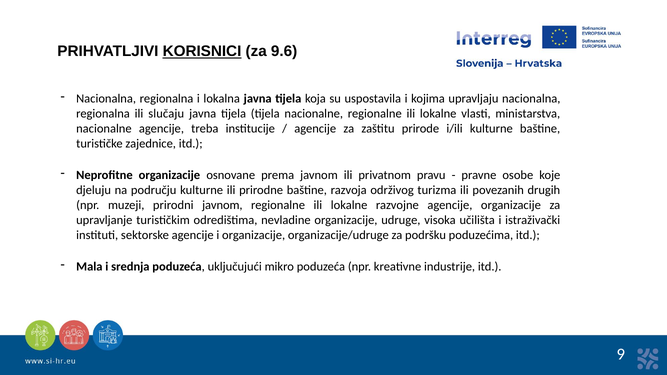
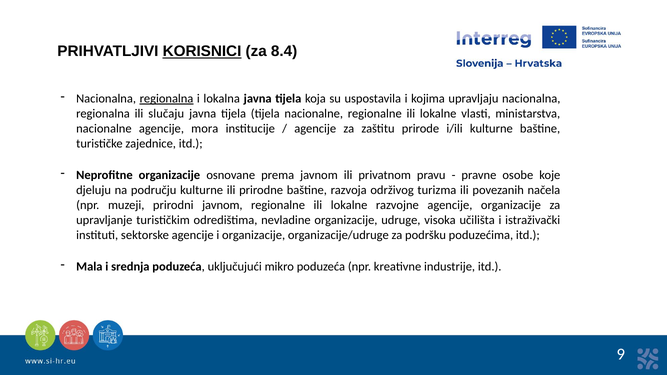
9.6: 9.6 -> 8.4
regionalna at (167, 99) underline: none -> present
treba: treba -> mora
drugih: drugih -> načela
